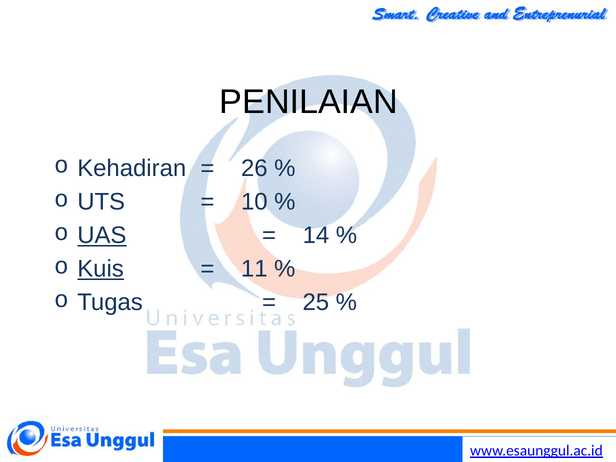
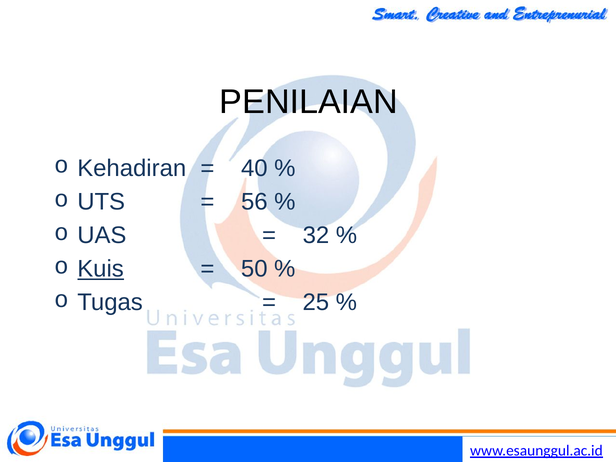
26: 26 -> 40
10: 10 -> 56
UAS underline: present -> none
14: 14 -> 32
11: 11 -> 50
